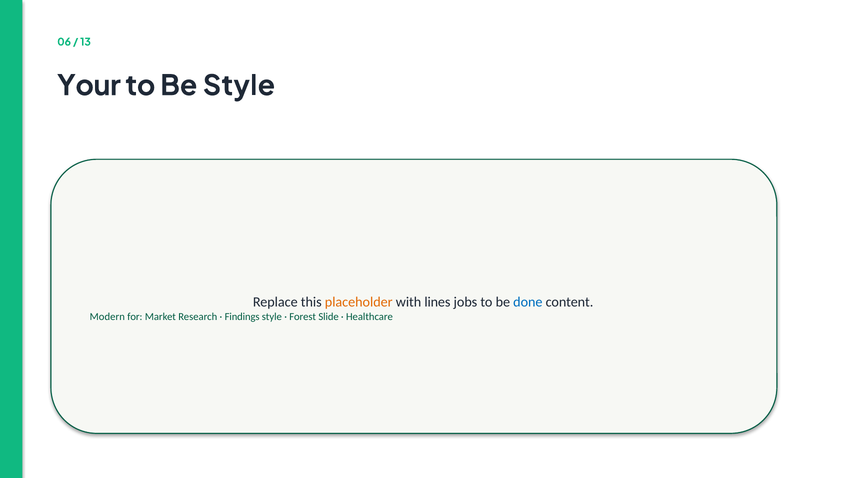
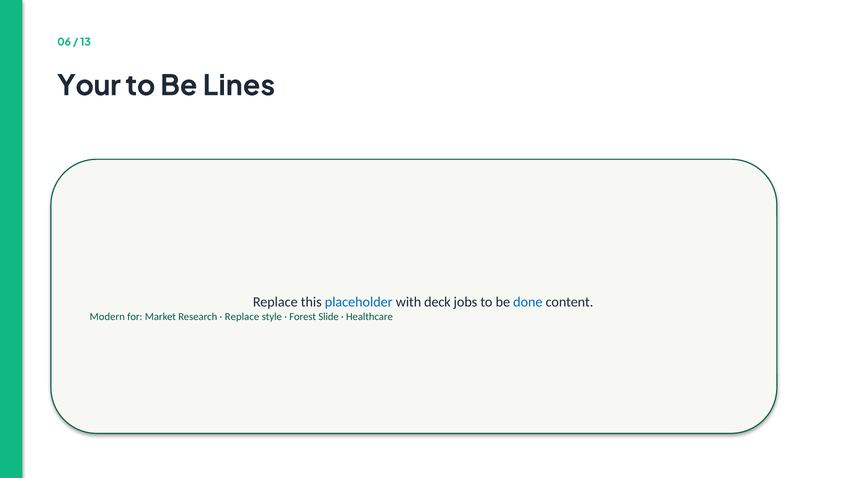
Be Style: Style -> Lines
placeholder colour: orange -> blue
lines: lines -> deck
Findings at (242, 316): Findings -> Replace
